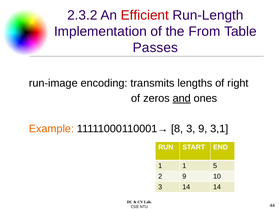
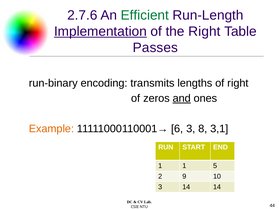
2.3.2: 2.3.2 -> 2.7.6
Efficient colour: red -> green
Implementation underline: none -> present
the From: From -> Right
run-image: run-image -> run-binary
8: 8 -> 6
3 9: 9 -> 8
